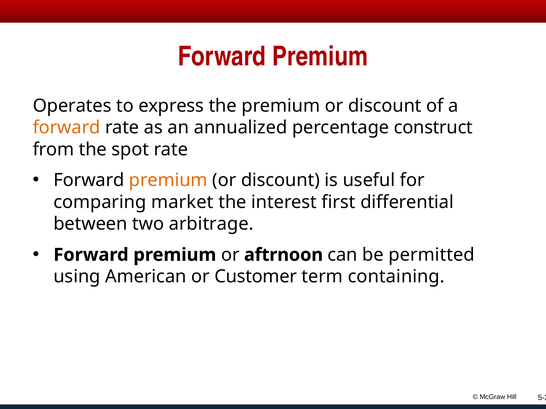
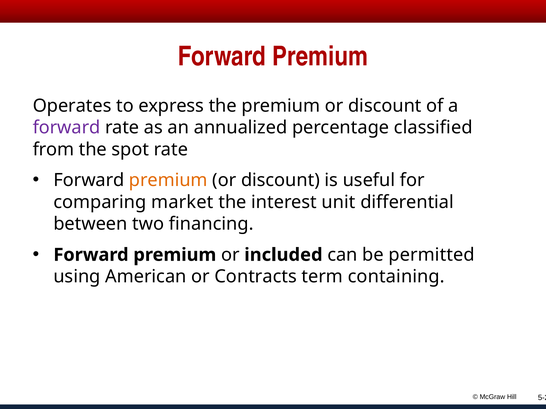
forward at (67, 128) colour: orange -> purple
construct: construct -> classified
first: first -> unit
arbitrage: arbitrage -> financing
aftrnoon: aftrnoon -> included
Customer: Customer -> Contracts
